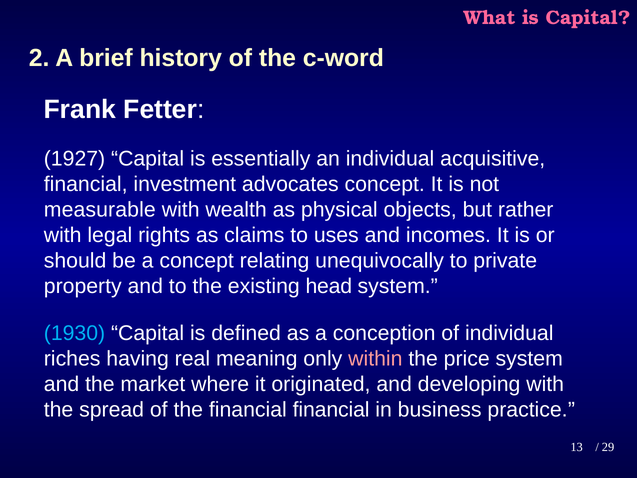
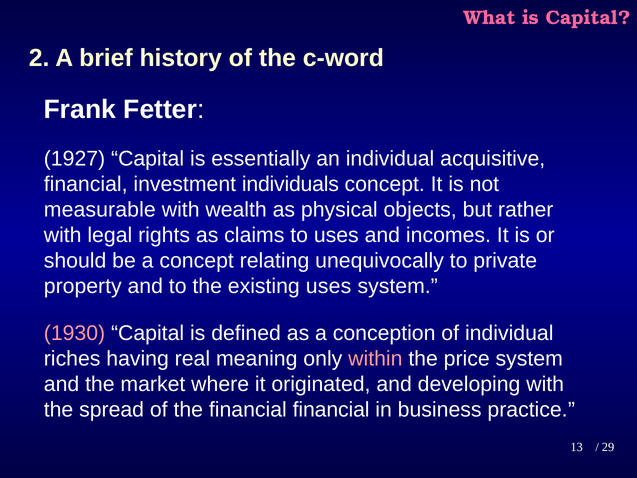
advocates: advocates -> individuals
existing head: head -> uses
1930 colour: light blue -> pink
